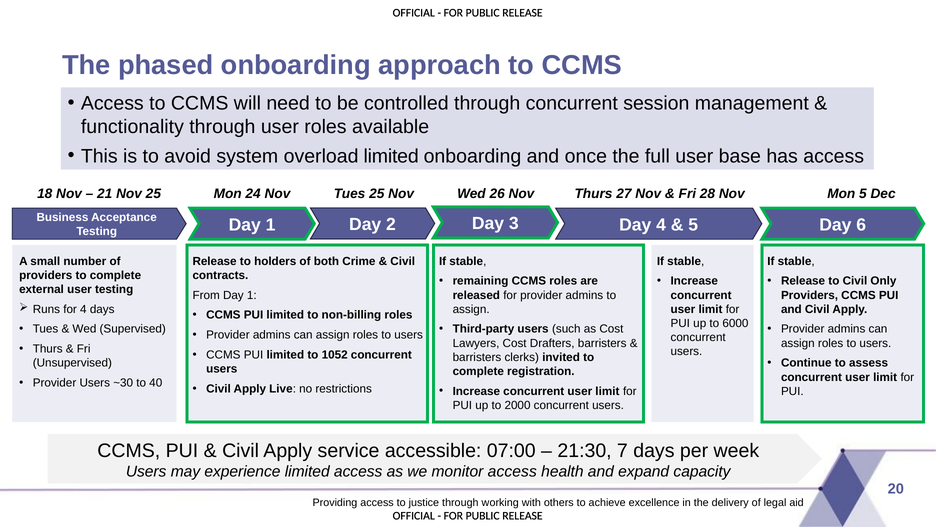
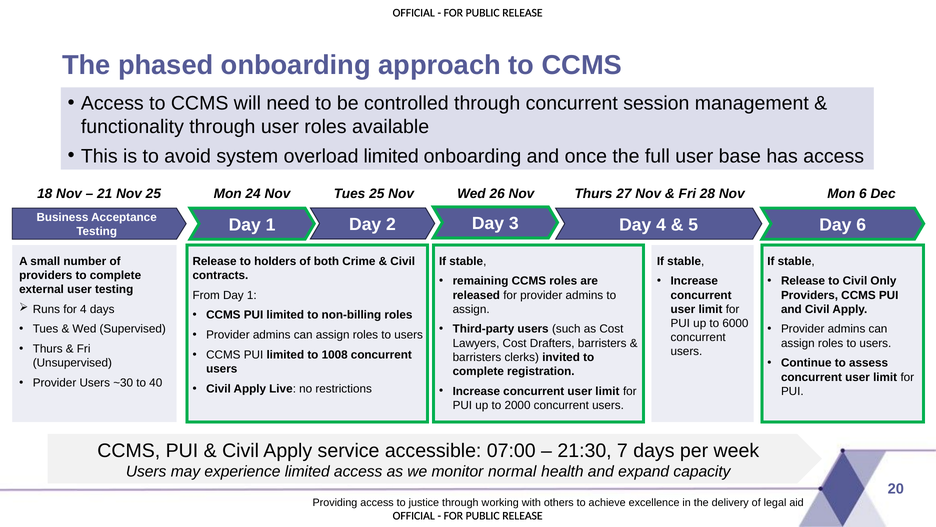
Mon 5: 5 -> 6
1052: 1052 -> 1008
monitor access: access -> normal
